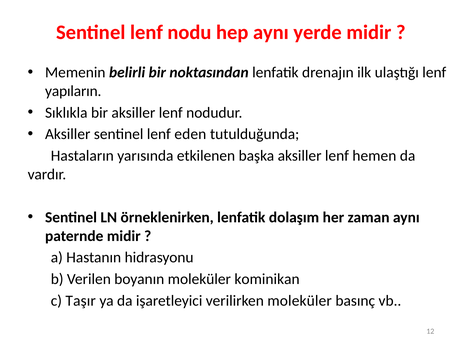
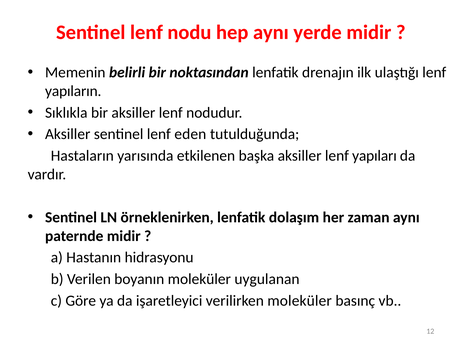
hemen: hemen -> yapıları
kominikan: kominikan -> uygulanan
Taşır: Taşır -> Göre
